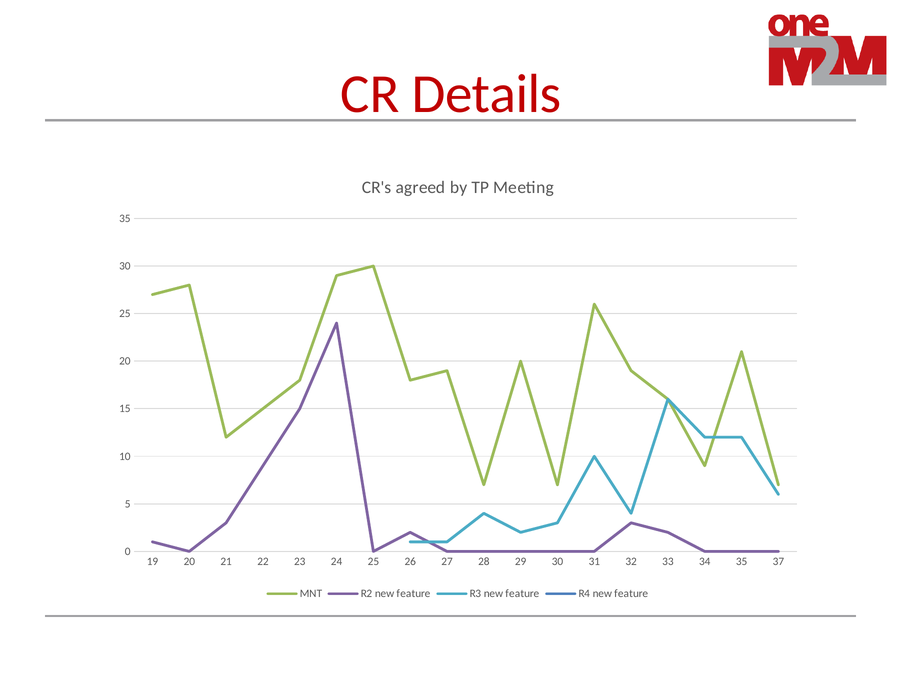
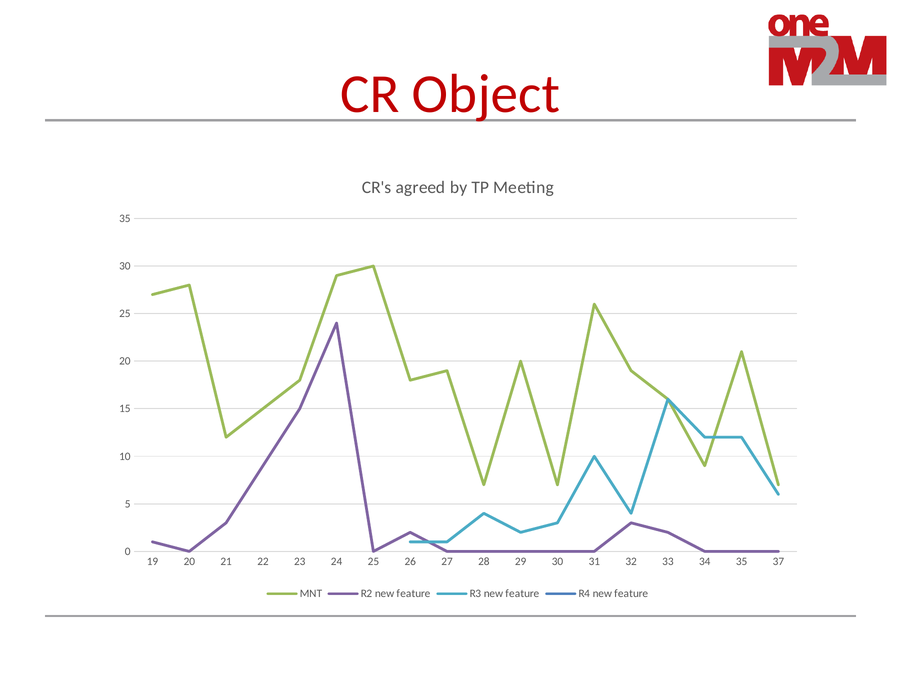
Details: Details -> Object
